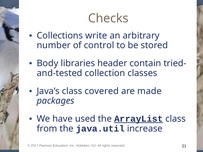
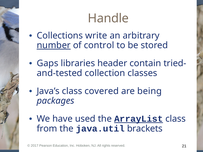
Checks: Checks -> Handle
number underline: none -> present
Body: Body -> Gaps
made: made -> being
increase: increase -> brackets
